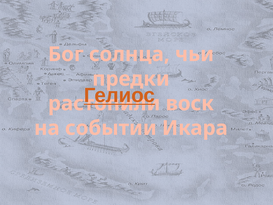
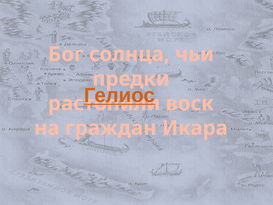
событии: событии -> граждан
